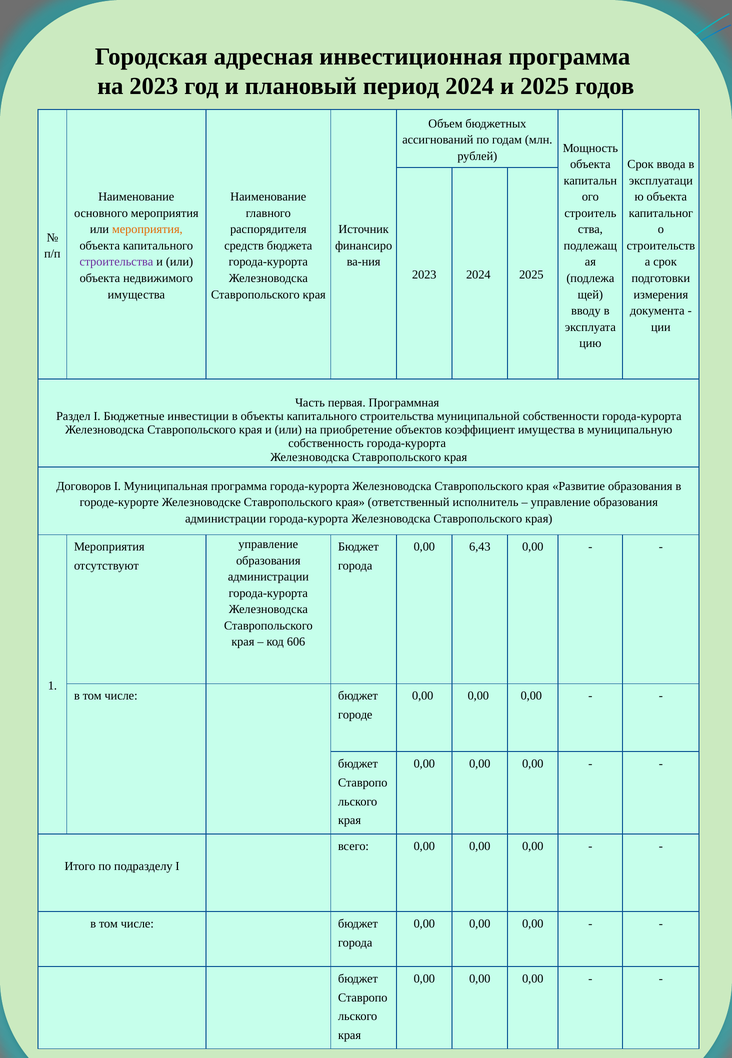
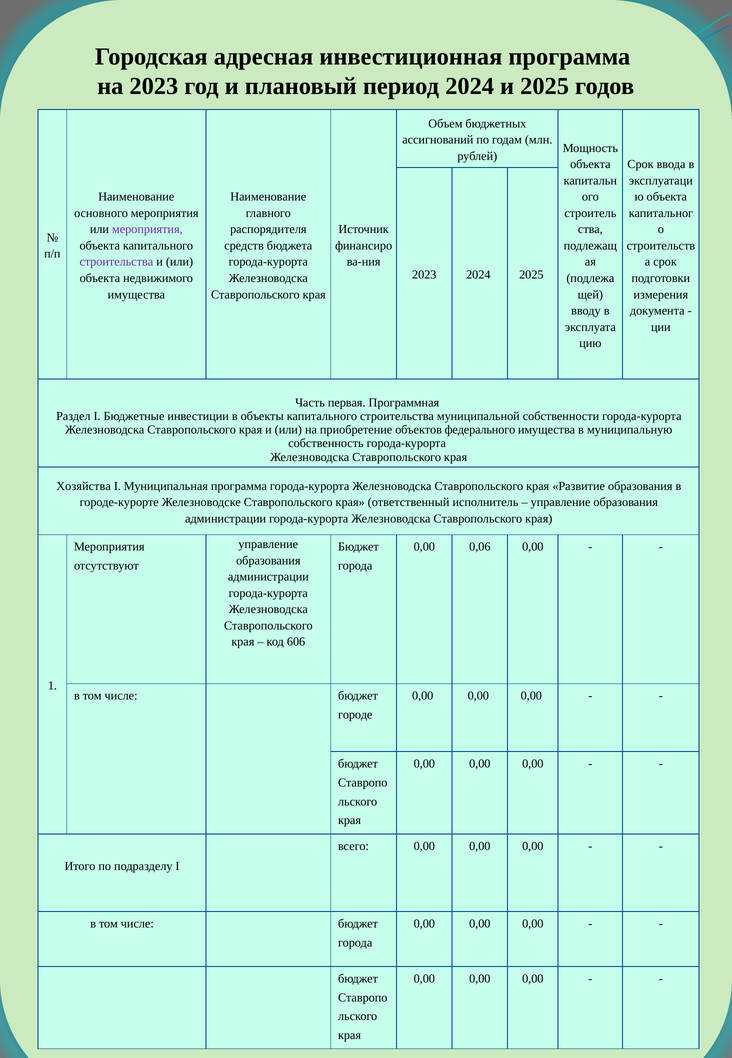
мероприятия at (147, 229) colour: orange -> purple
коэффициент: коэффициент -> федерального
Договоров: Договоров -> Хозяйства
6,43: 6,43 -> 0,06
